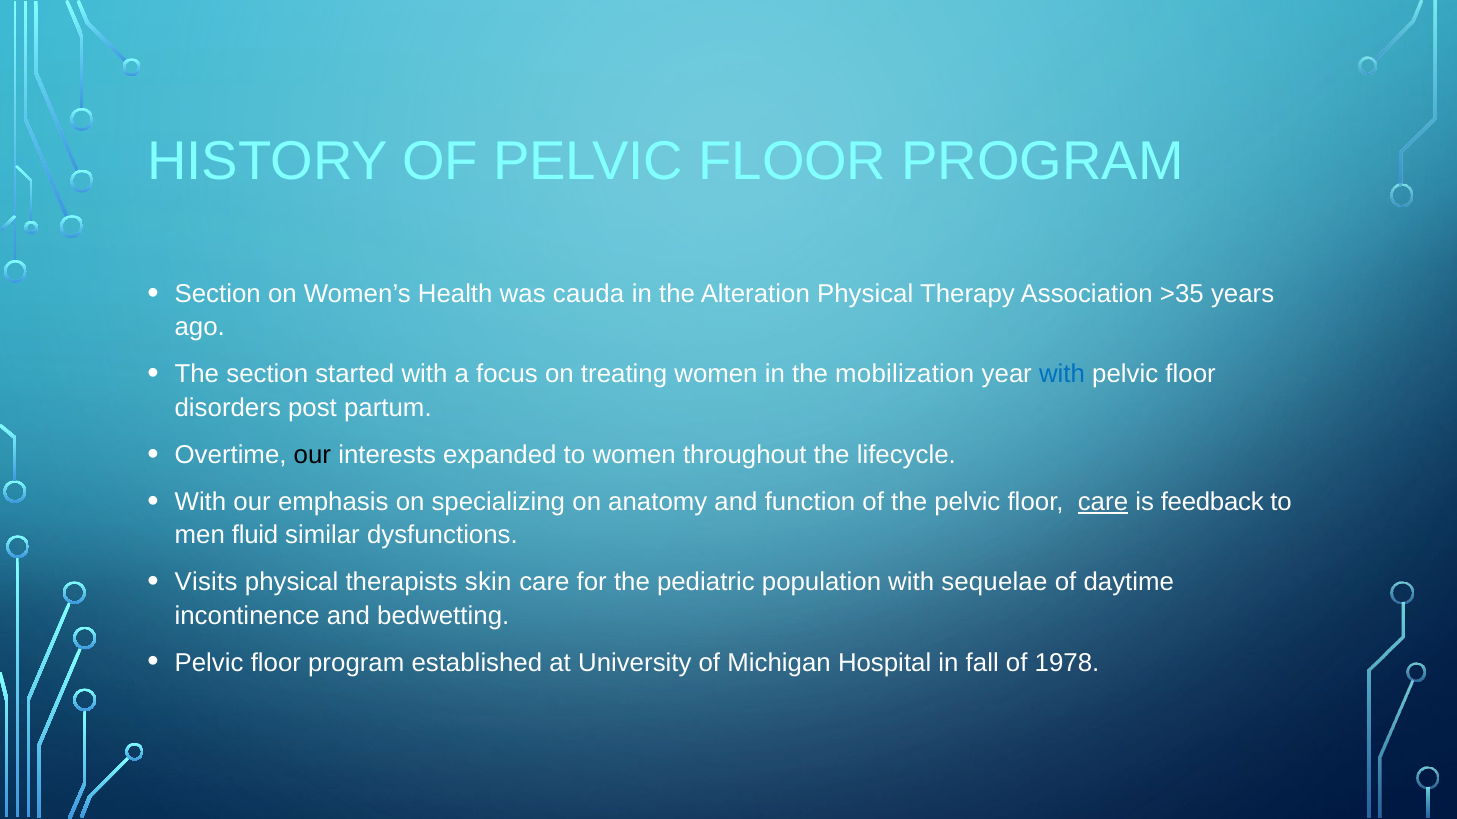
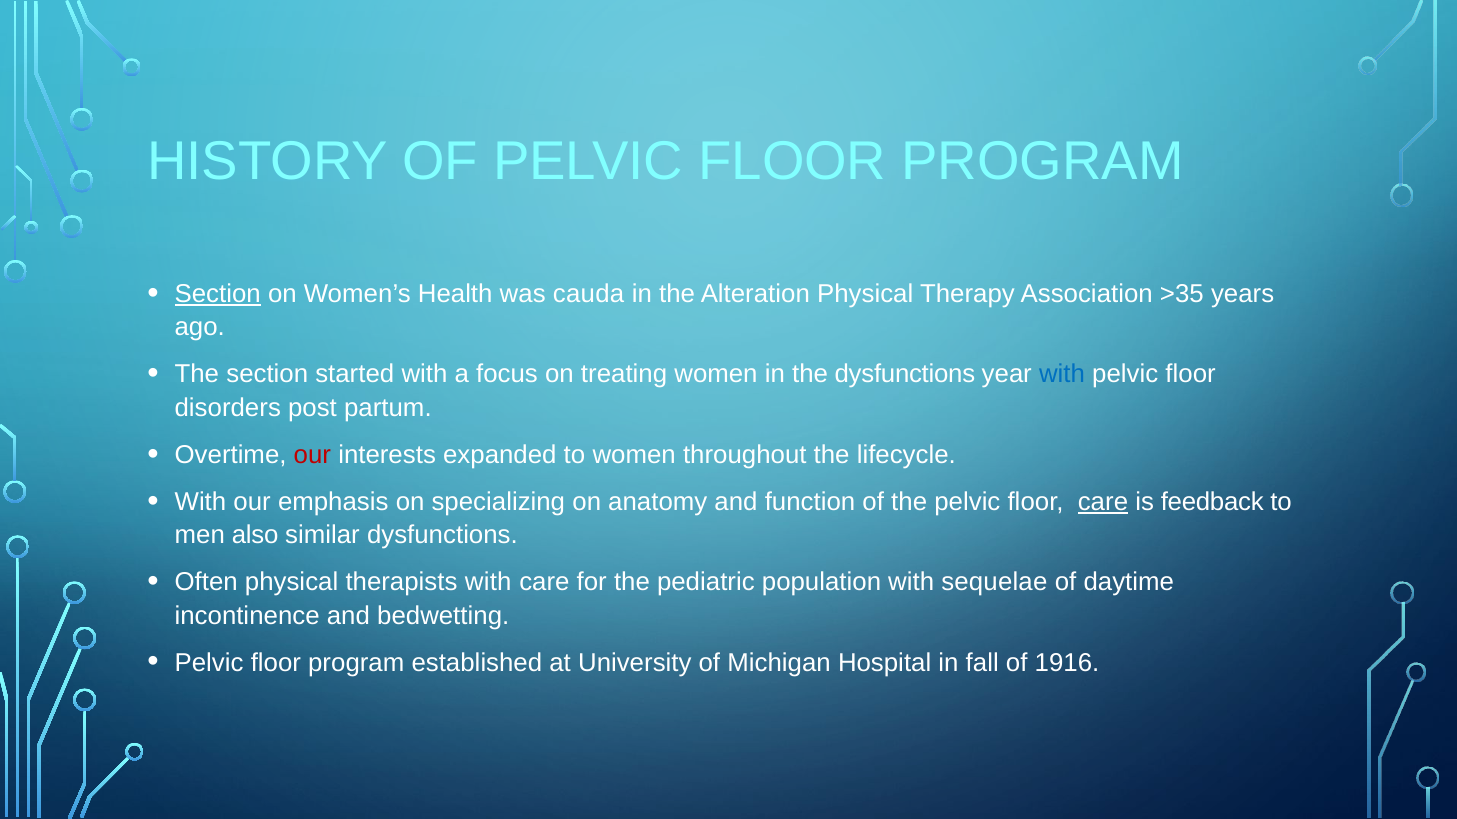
Section at (218, 294) underline: none -> present
the mobilization: mobilization -> dysfunctions
our at (312, 455) colour: black -> red
fluid: fluid -> also
Visits: Visits -> Often
therapists skin: skin -> with
1978: 1978 -> 1916
